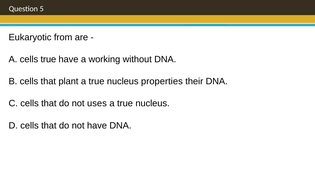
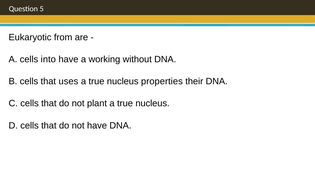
cells true: true -> into
plant: plant -> uses
uses: uses -> plant
